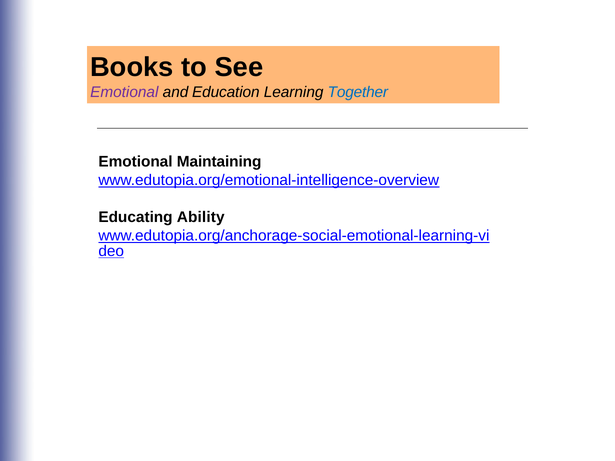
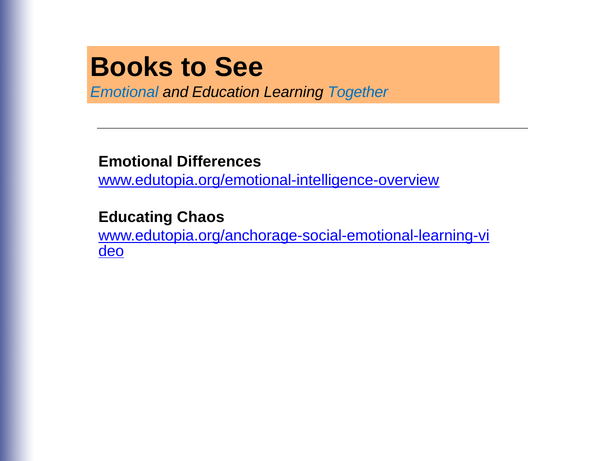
Emotional at (124, 92) colour: purple -> blue
Maintaining: Maintaining -> Differences
Ability: Ability -> Chaos
